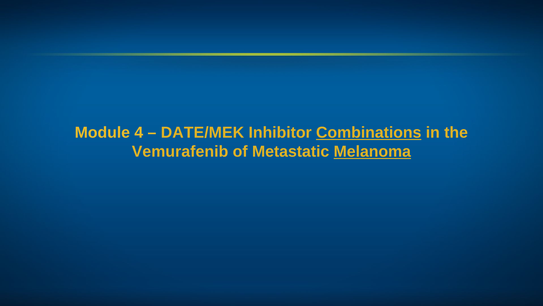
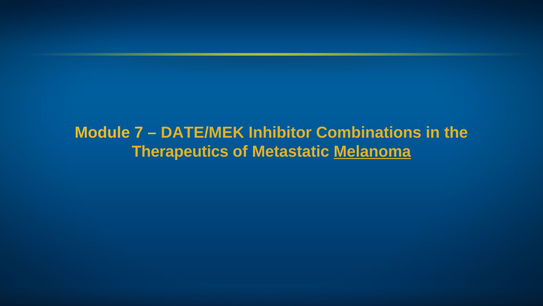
4: 4 -> 7
Combinations underline: present -> none
Vemurafenib: Vemurafenib -> Therapeutics
